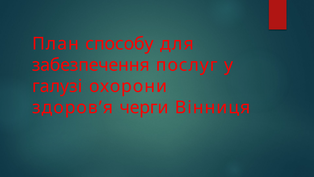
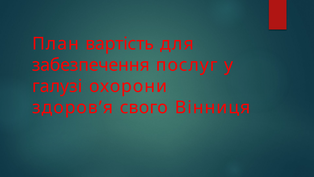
способу: способу -> вартість
черги: черги -> свого
